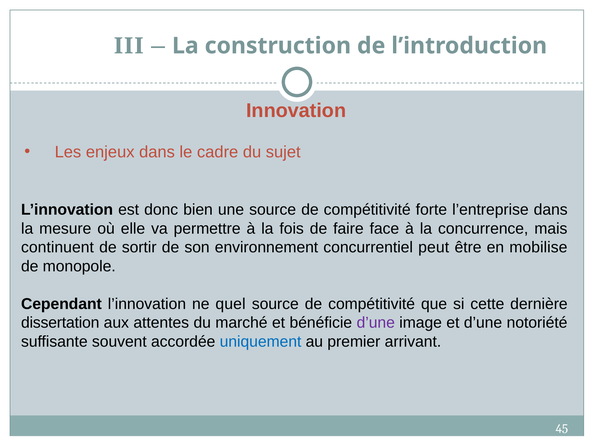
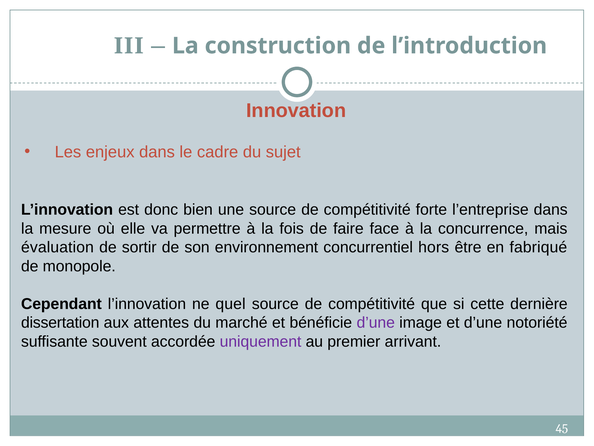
continuent: continuent -> évaluation
peut: peut -> hors
mobilise: mobilise -> fabriqué
uniquement colour: blue -> purple
